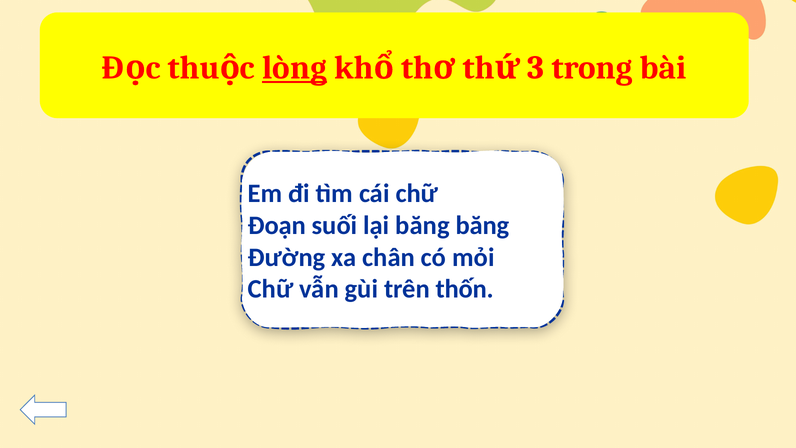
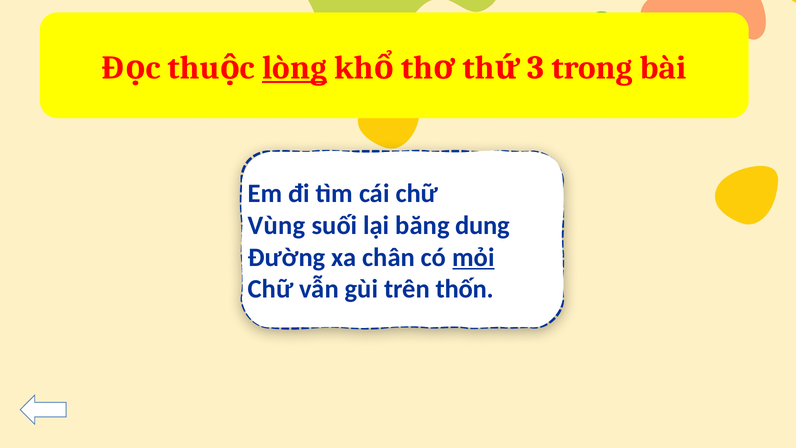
Đoạn: Đoạn -> Vùng
băng băng: băng -> dung
mỏi underline: none -> present
